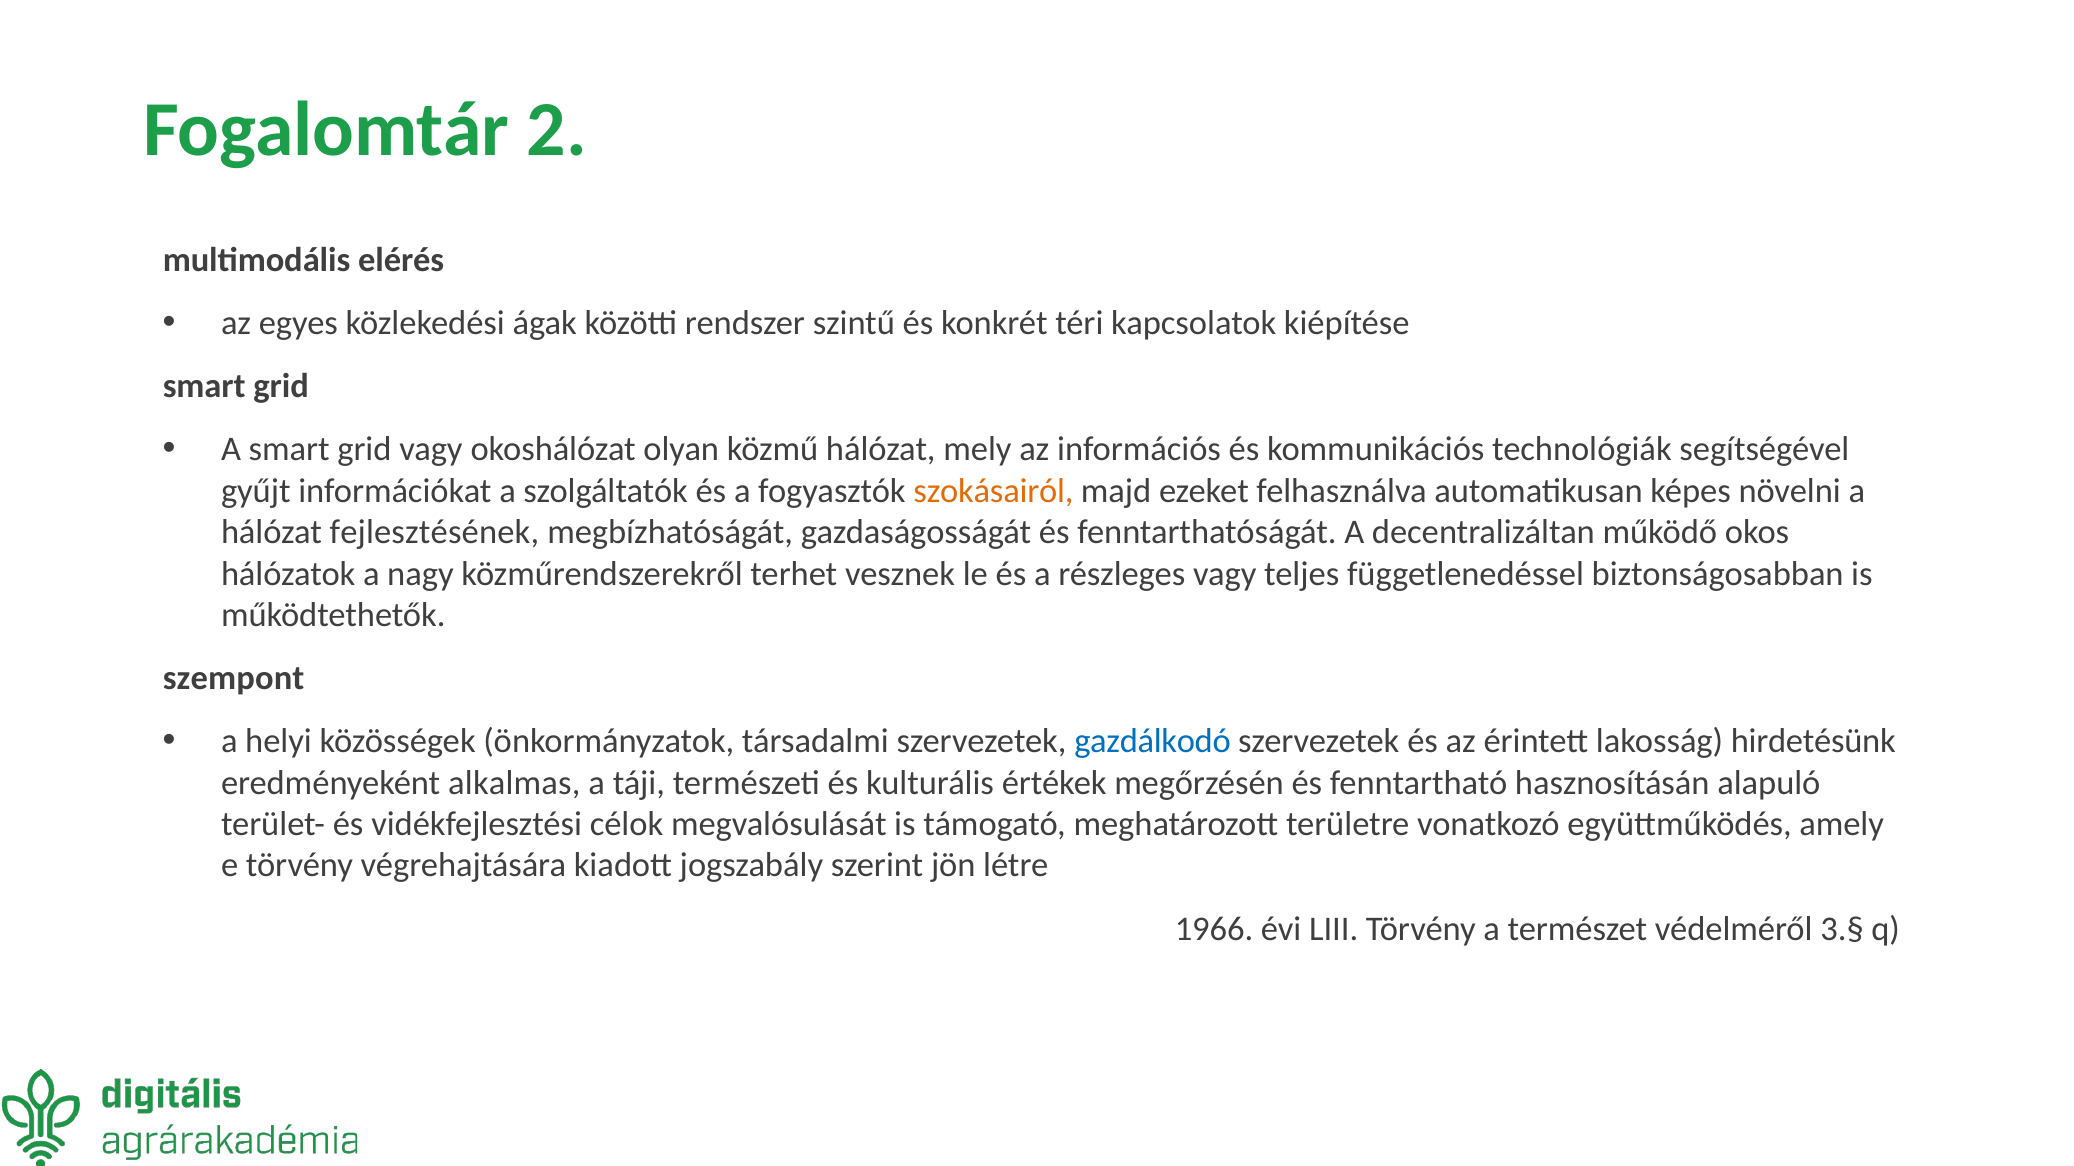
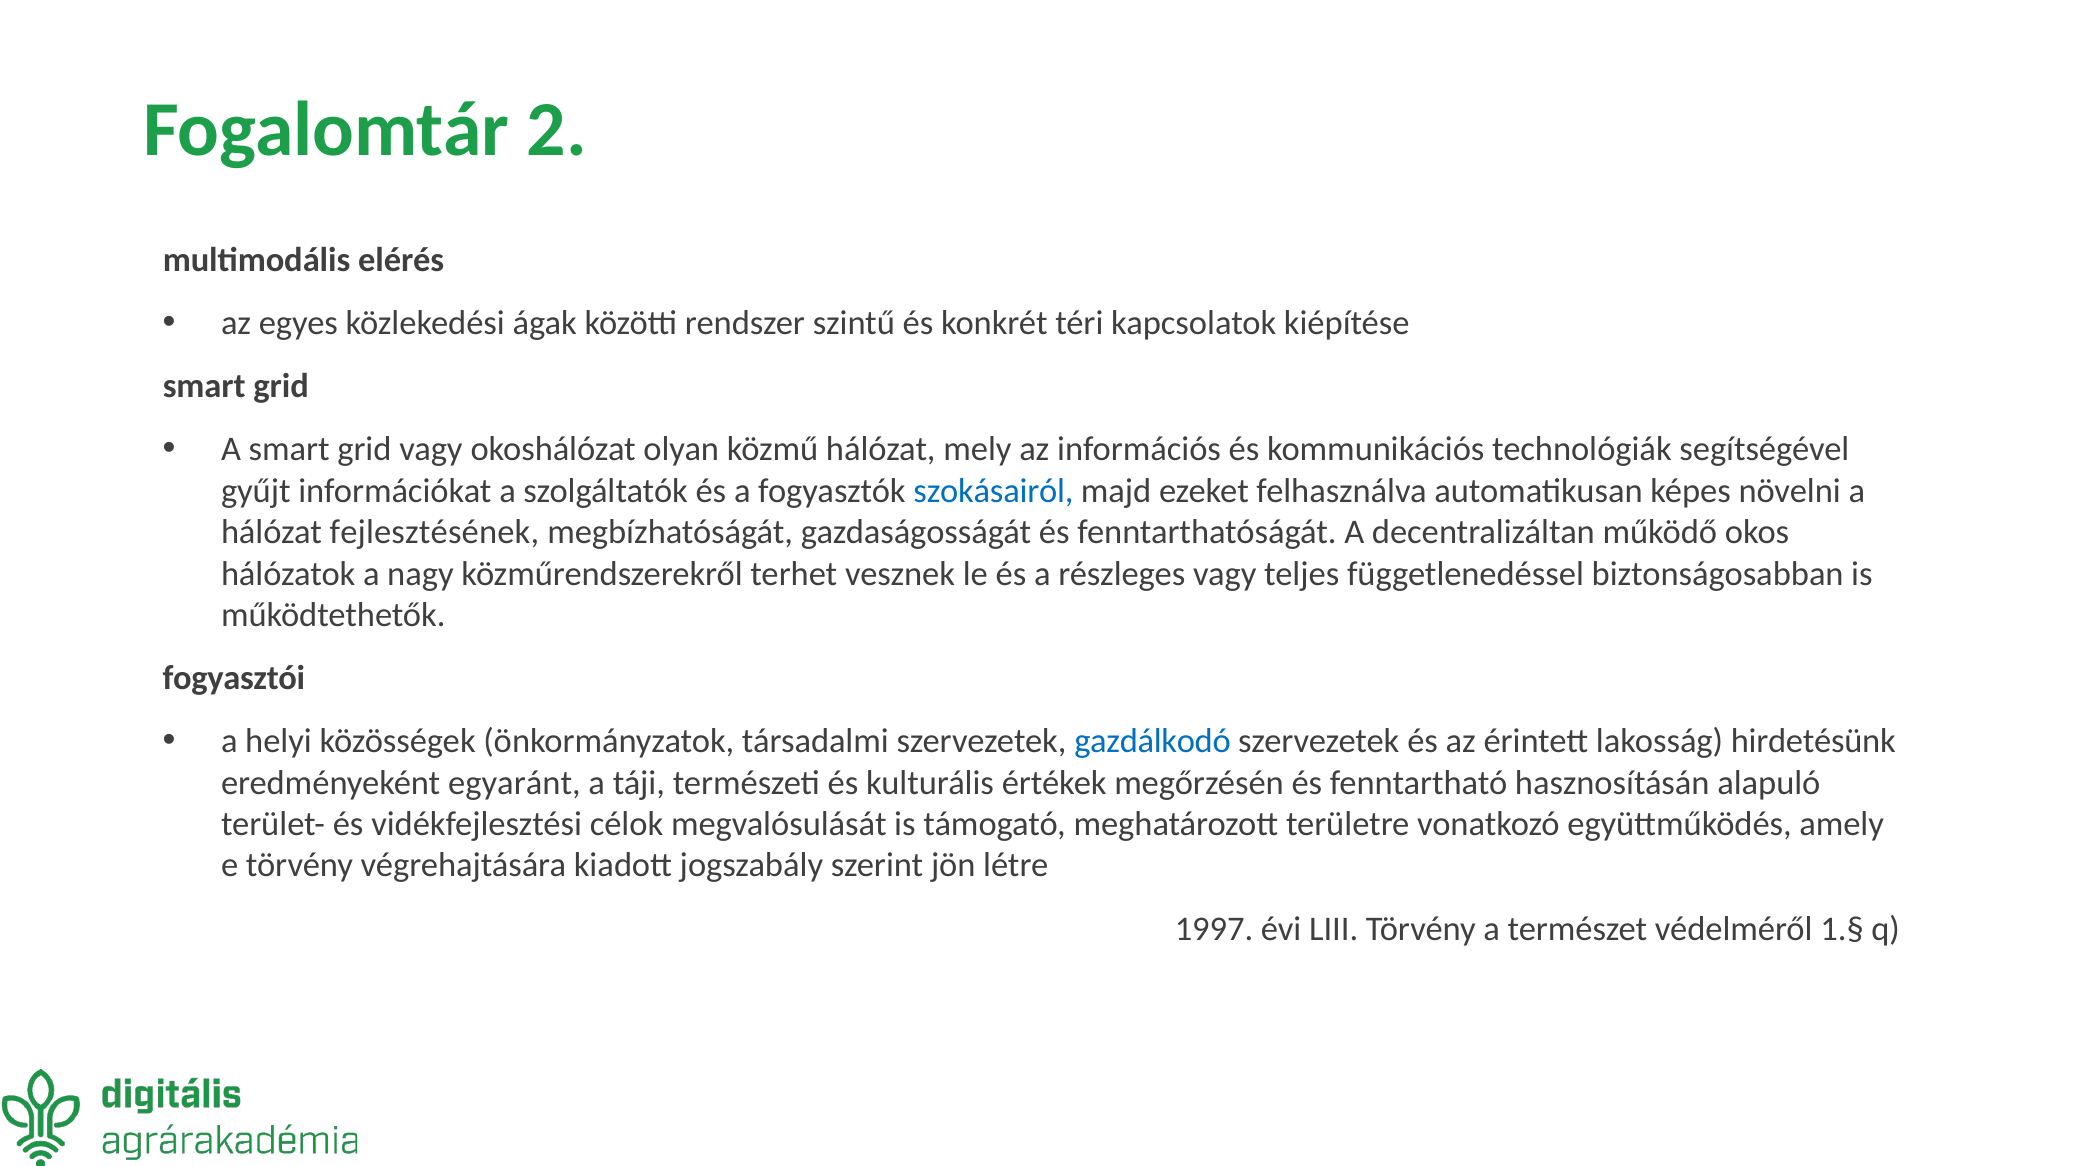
szokásairól colour: orange -> blue
szempont: szempont -> fogyasztói
alkalmas: alkalmas -> egyaránt
1966: 1966 -> 1997
3.§: 3.§ -> 1.§
